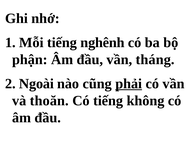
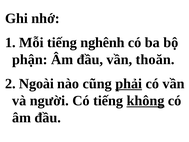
tháng: tháng -> thoăn
thoăn: thoăn -> người
không underline: none -> present
